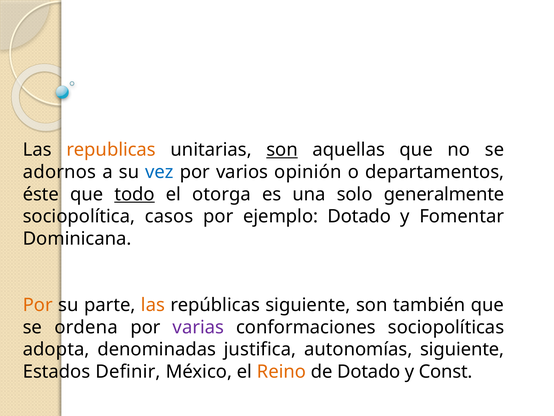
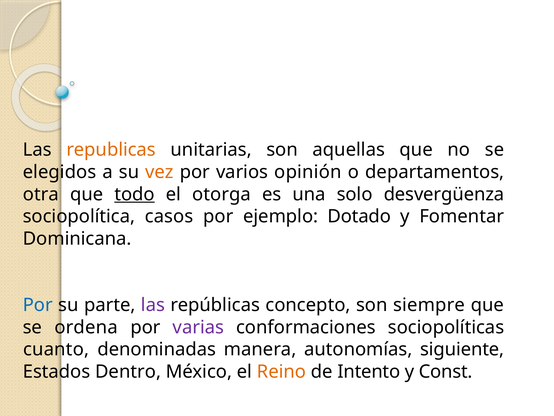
son at (282, 150) underline: present -> none
adornos: adornos -> elegidos
vez colour: blue -> orange
éste: éste -> otra
generalmente: generalmente -> desvergüenza
Por at (38, 305) colour: orange -> blue
las at (153, 305) colour: orange -> purple
repúblicas siguiente: siguiente -> concepto
también: también -> siempre
adopta: adopta -> cuanto
justifica: justifica -> manera
Definir: Definir -> Dentro
de Dotado: Dotado -> Intento
